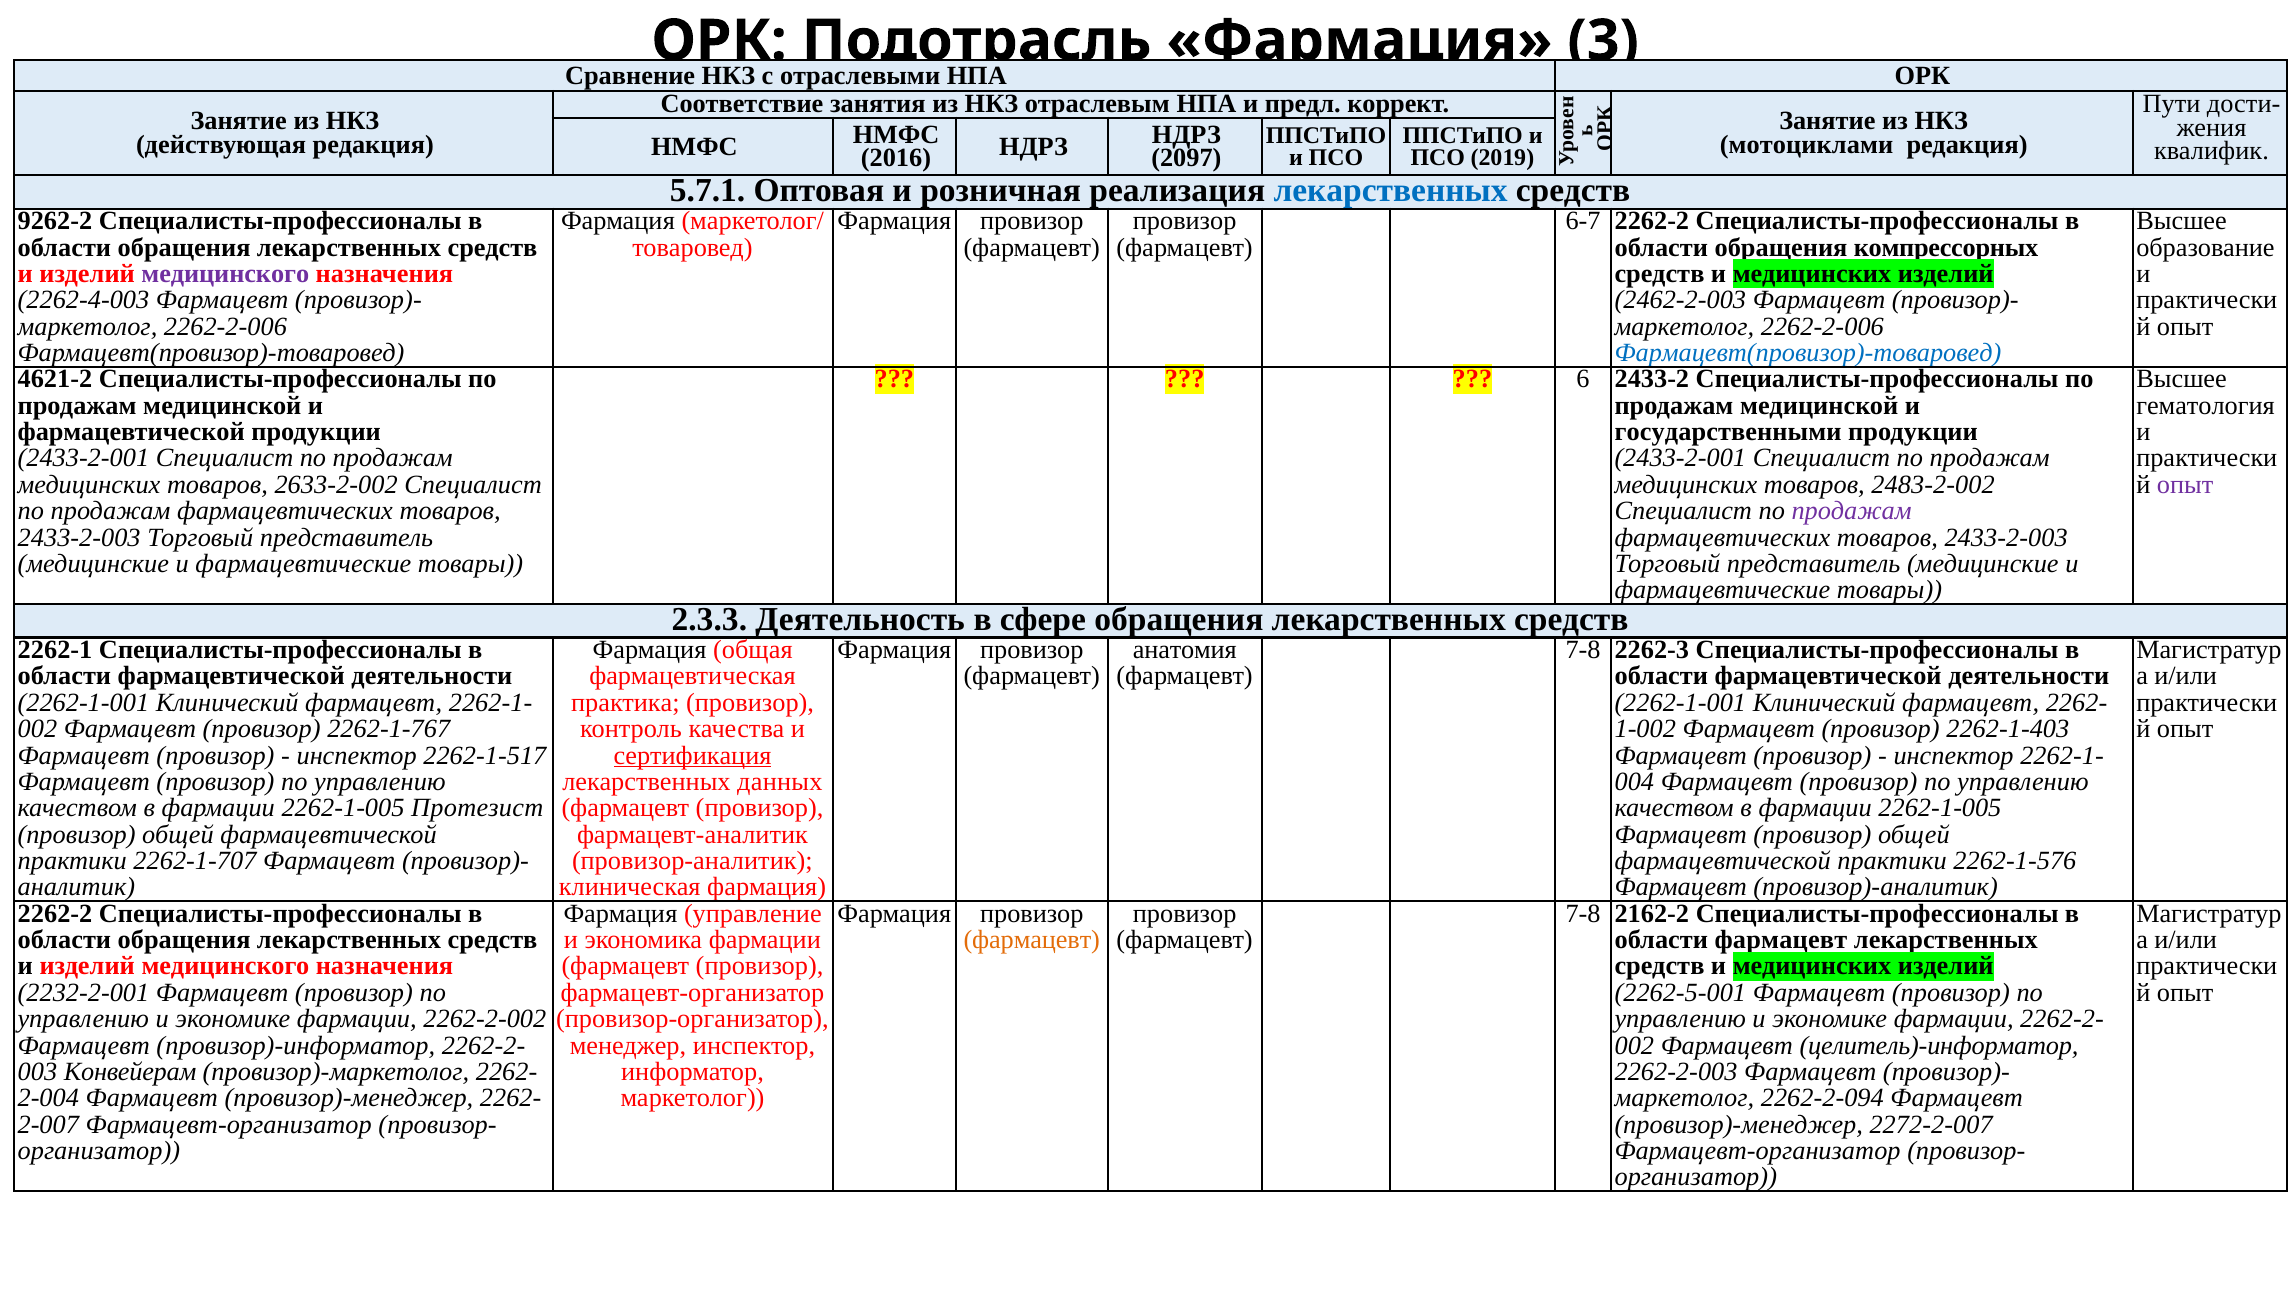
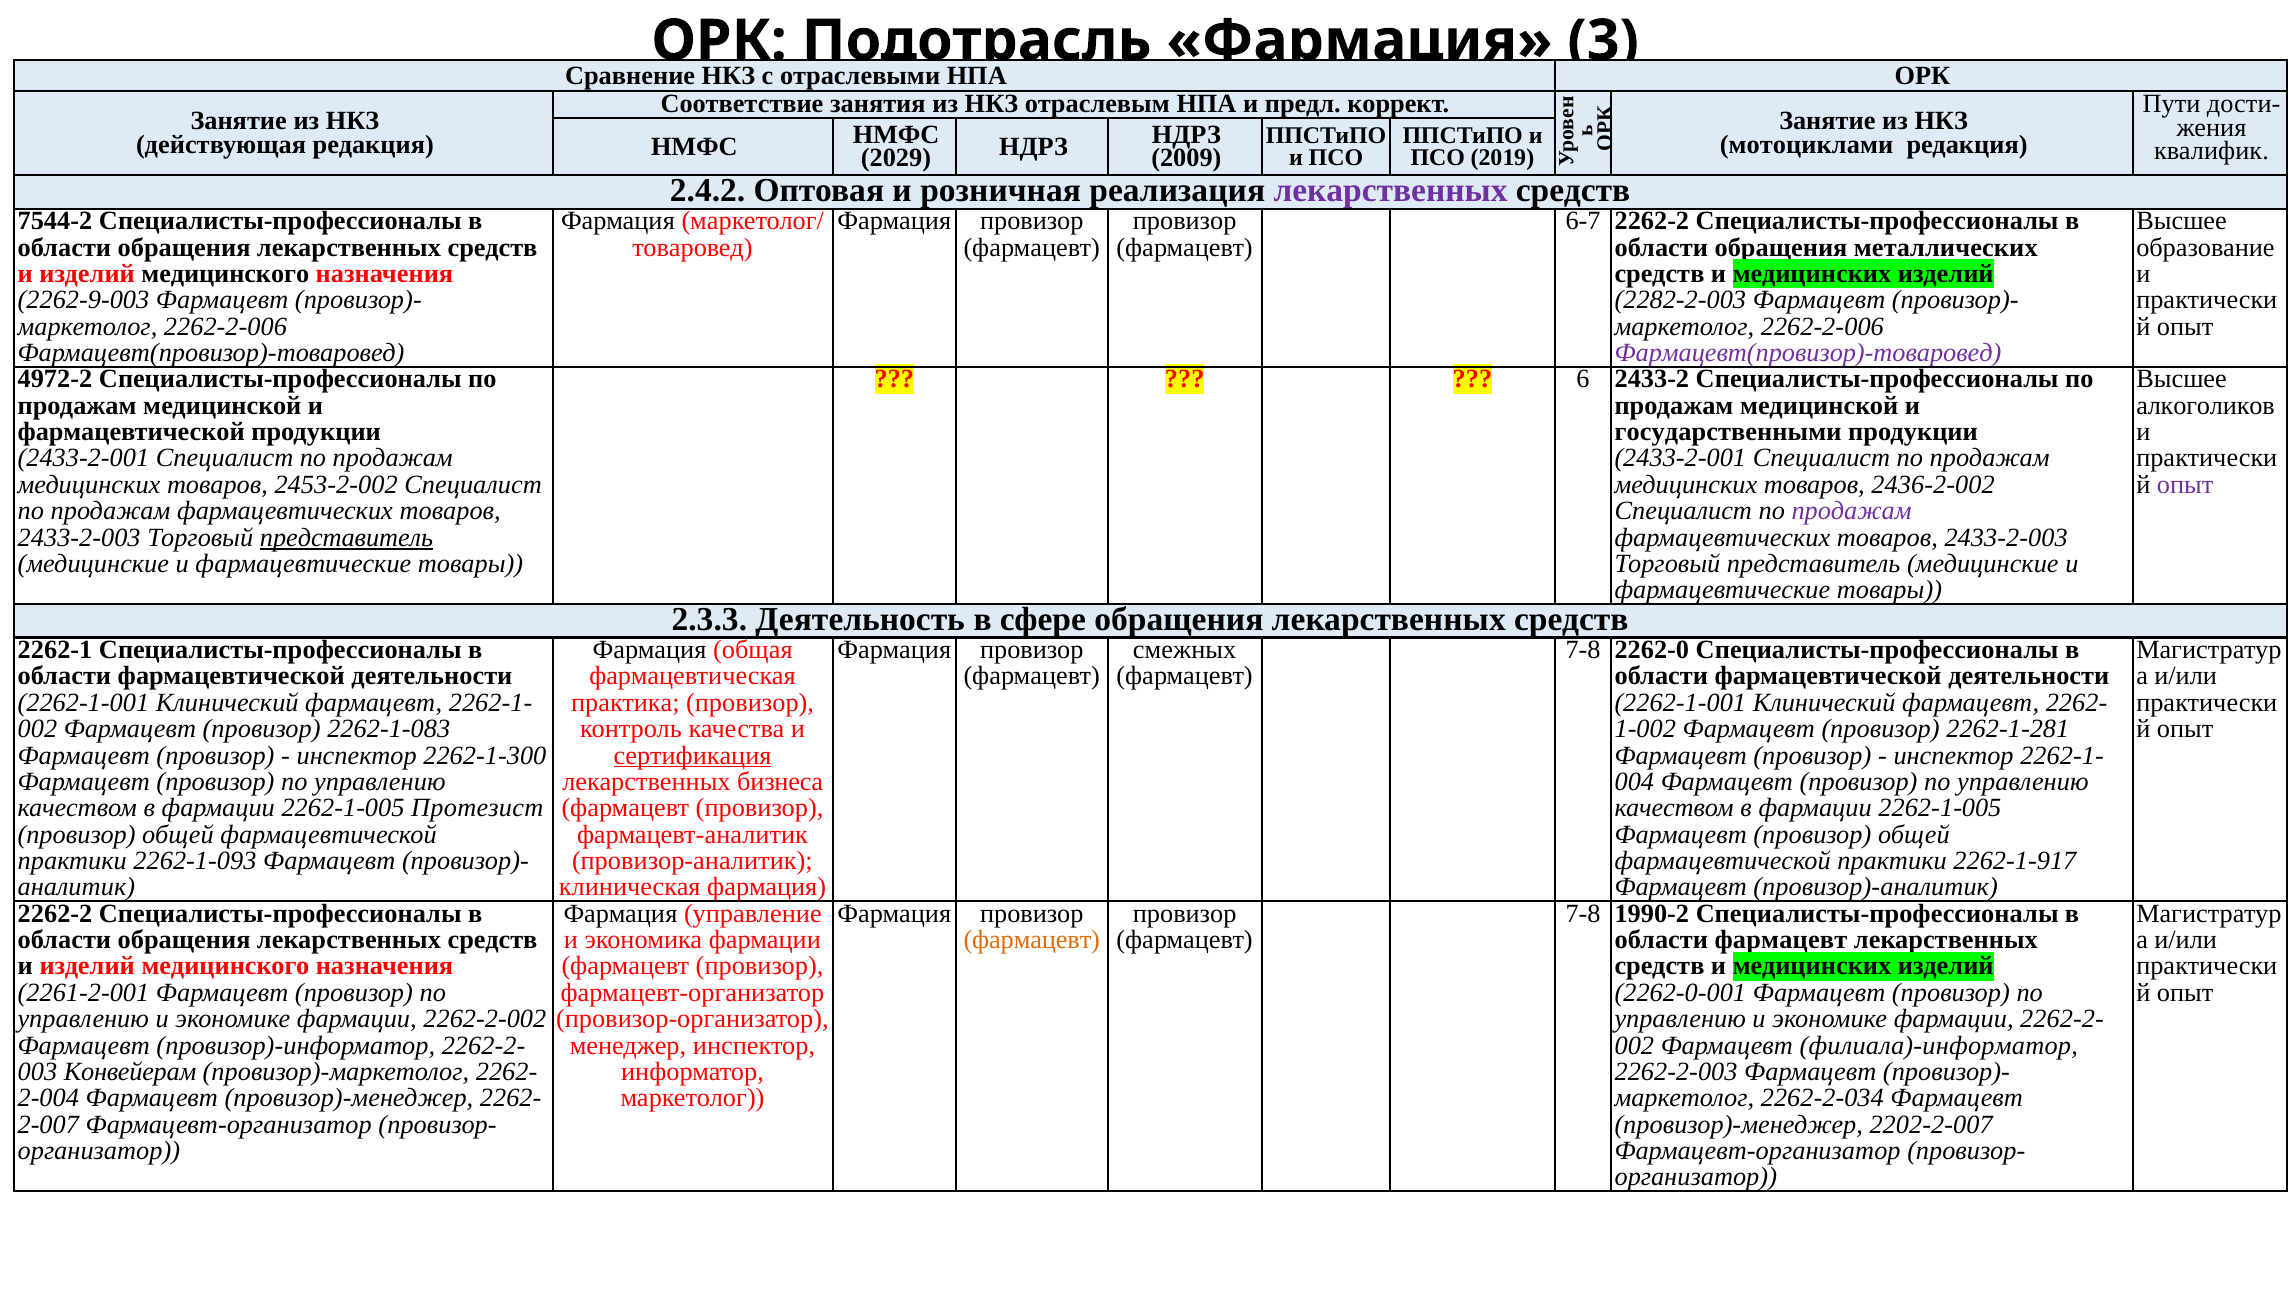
2016: 2016 -> 2029
2097: 2097 -> 2009
5.7.1: 5.7.1 -> 2.4.2
лекарственных at (1391, 191) colour: blue -> purple
9262-2: 9262-2 -> 7544-2
компрессорных: компрессорных -> металлических
медицинского at (225, 274) colour: purple -> black
2262-4-003: 2262-4-003 -> 2262-9-003
2462-2-003: 2462-2-003 -> 2282-2-003
Фармацевт(провизор)-товаровед at (1808, 353) colour: blue -> purple
4621-2: 4621-2 -> 4972-2
гематология: гематология -> алкоголиков
2633-2-002: 2633-2-002 -> 2453-2-002
2483-2-002: 2483-2-002 -> 2436-2-002
представитель at (347, 538) underline: none -> present
анатомия: анатомия -> смежных
2262-3: 2262-3 -> 2262-0
2262-1-767: 2262-1-767 -> 2262-1-083
2262-1-403: 2262-1-403 -> 2262-1-281
2262-1-517: 2262-1-517 -> 2262-1-300
данных: данных -> бизнеса
2262-1-707: 2262-1-707 -> 2262-1-093
2262-1-576: 2262-1-576 -> 2262-1-917
2162-2: 2162-2 -> 1990-2
2232-2-001: 2232-2-001 -> 2261-2-001
2262-5-001: 2262-5-001 -> 2262-0-001
целитель)-информатор: целитель)-информатор -> филиала)-информатор
2262-2-094: 2262-2-094 -> 2262-2-034
2272-2-007: 2272-2-007 -> 2202-2-007
